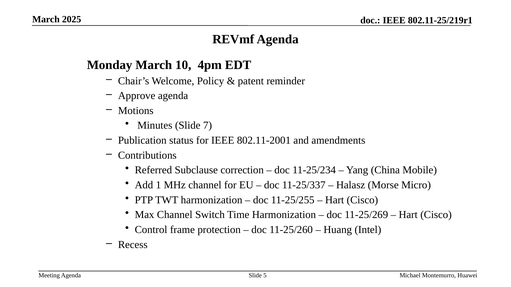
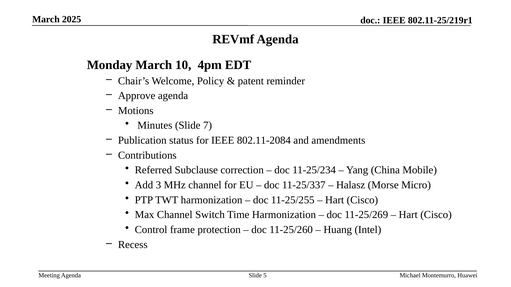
802.11-2001: 802.11-2001 -> 802.11-2084
1: 1 -> 3
